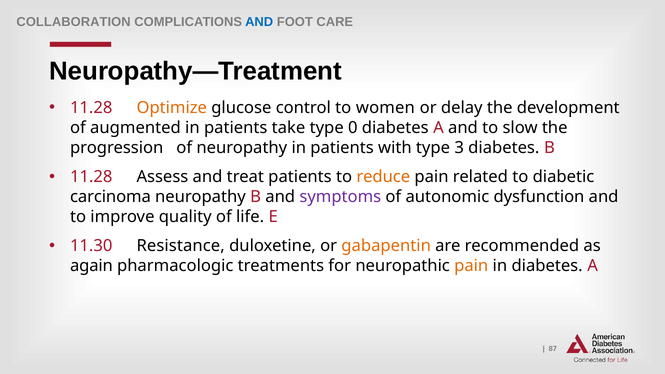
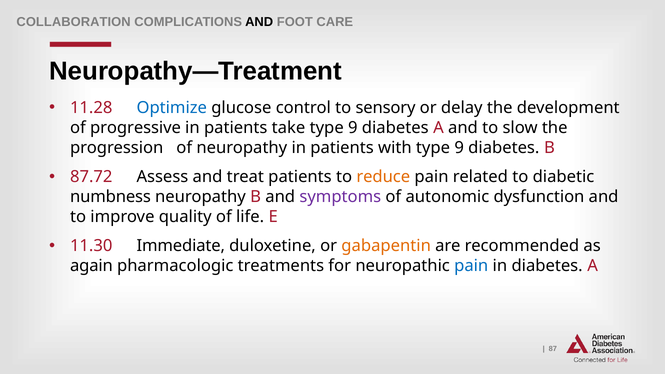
AND at (259, 22) colour: blue -> black
Optimize colour: orange -> blue
women: women -> sensory
augmented: augmented -> progressive
0 at (353, 128): 0 -> 9
with type 3: 3 -> 9
11.28 at (91, 177): 11.28 -> 87.72
carcinoma: carcinoma -> numbness
Resistance: Resistance -> Immediate
pain at (471, 266) colour: orange -> blue
